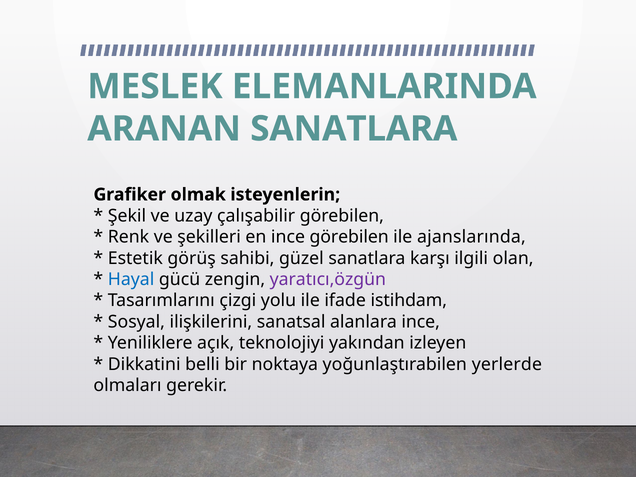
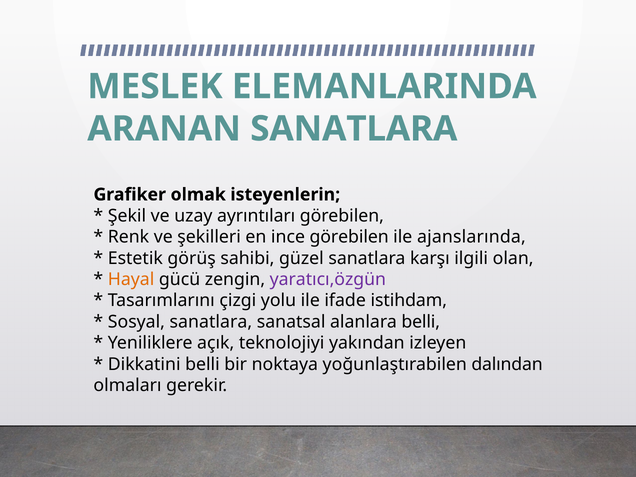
çalışabilir: çalışabilir -> ayrıntıları
Hayal colour: blue -> orange
Sosyal ilişkilerini: ilişkilerini -> sanatlara
alanlara ince: ince -> belli
yerlerde: yerlerde -> dalından
